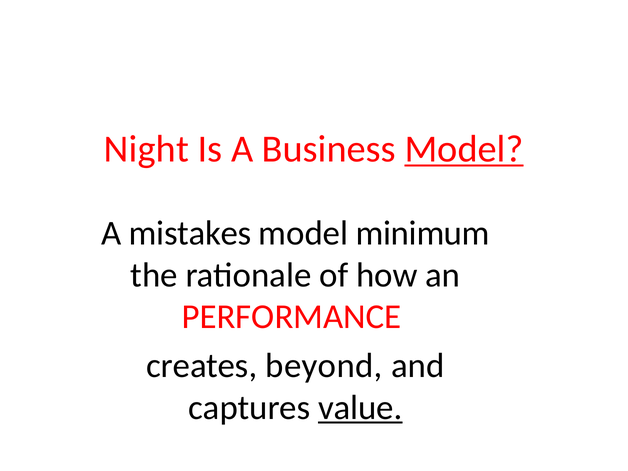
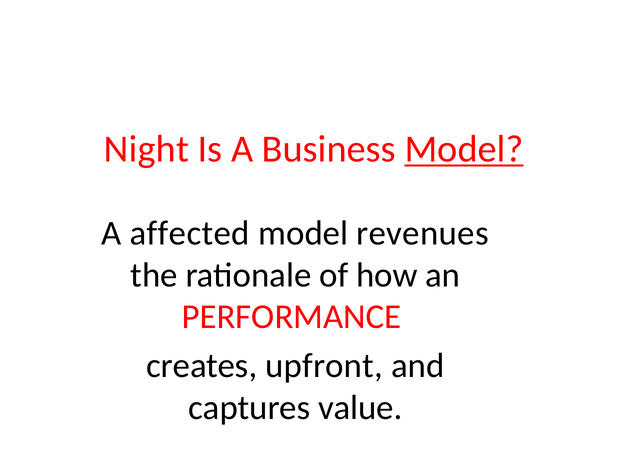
mistakes: mistakes -> affected
minimum: minimum -> revenues
beyond: beyond -> upfront
value underline: present -> none
